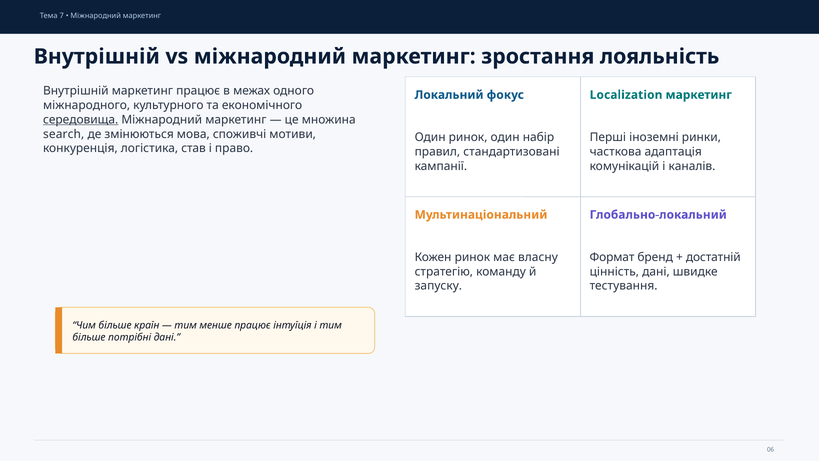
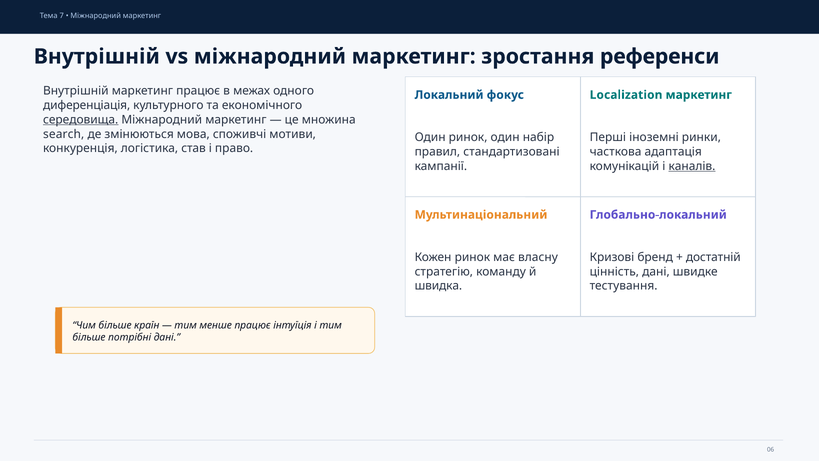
лояльність: лояльність -> референси
міжнародного: міжнародного -> диференціація
каналів underline: none -> present
Формат: Формат -> Кризові
запуску: запуску -> швидка
